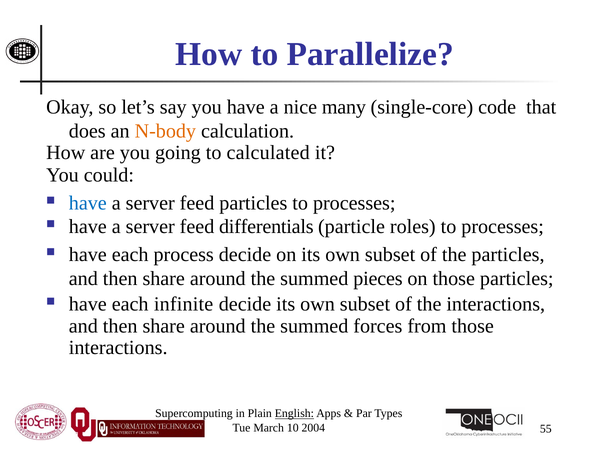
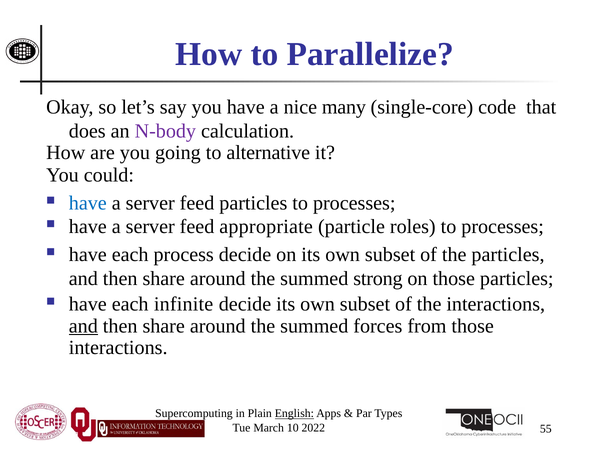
N-body colour: orange -> purple
calculated: calculated -> alternative
differentials: differentials -> appropriate
pieces: pieces -> strong
and at (83, 326) underline: none -> present
2004: 2004 -> 2022
